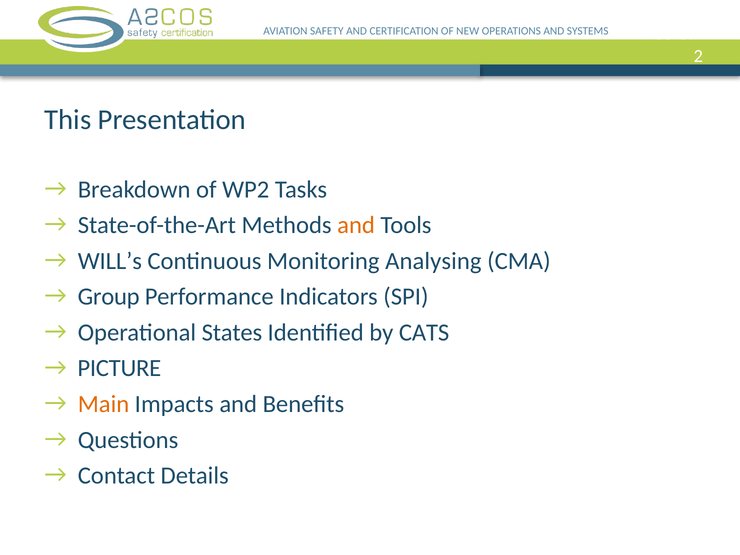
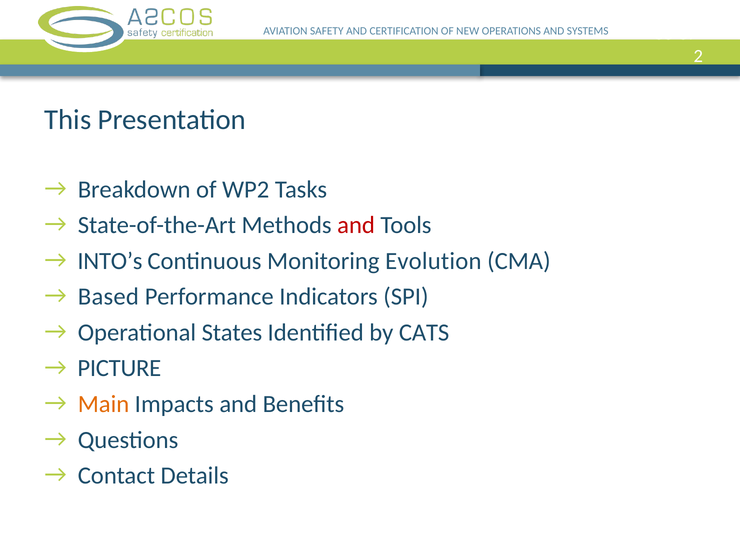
and at (356, 225) colour: orange -> red
WILL’s: WILL’s -> INTO’s
Analysing: Analysing -> Evolution
Group: Group -> Based
